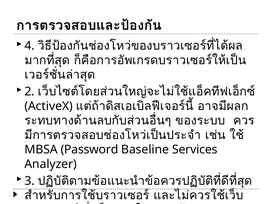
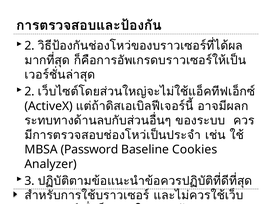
4 at (30, 46): 4 -> 2
Services: Services -> Cookies
